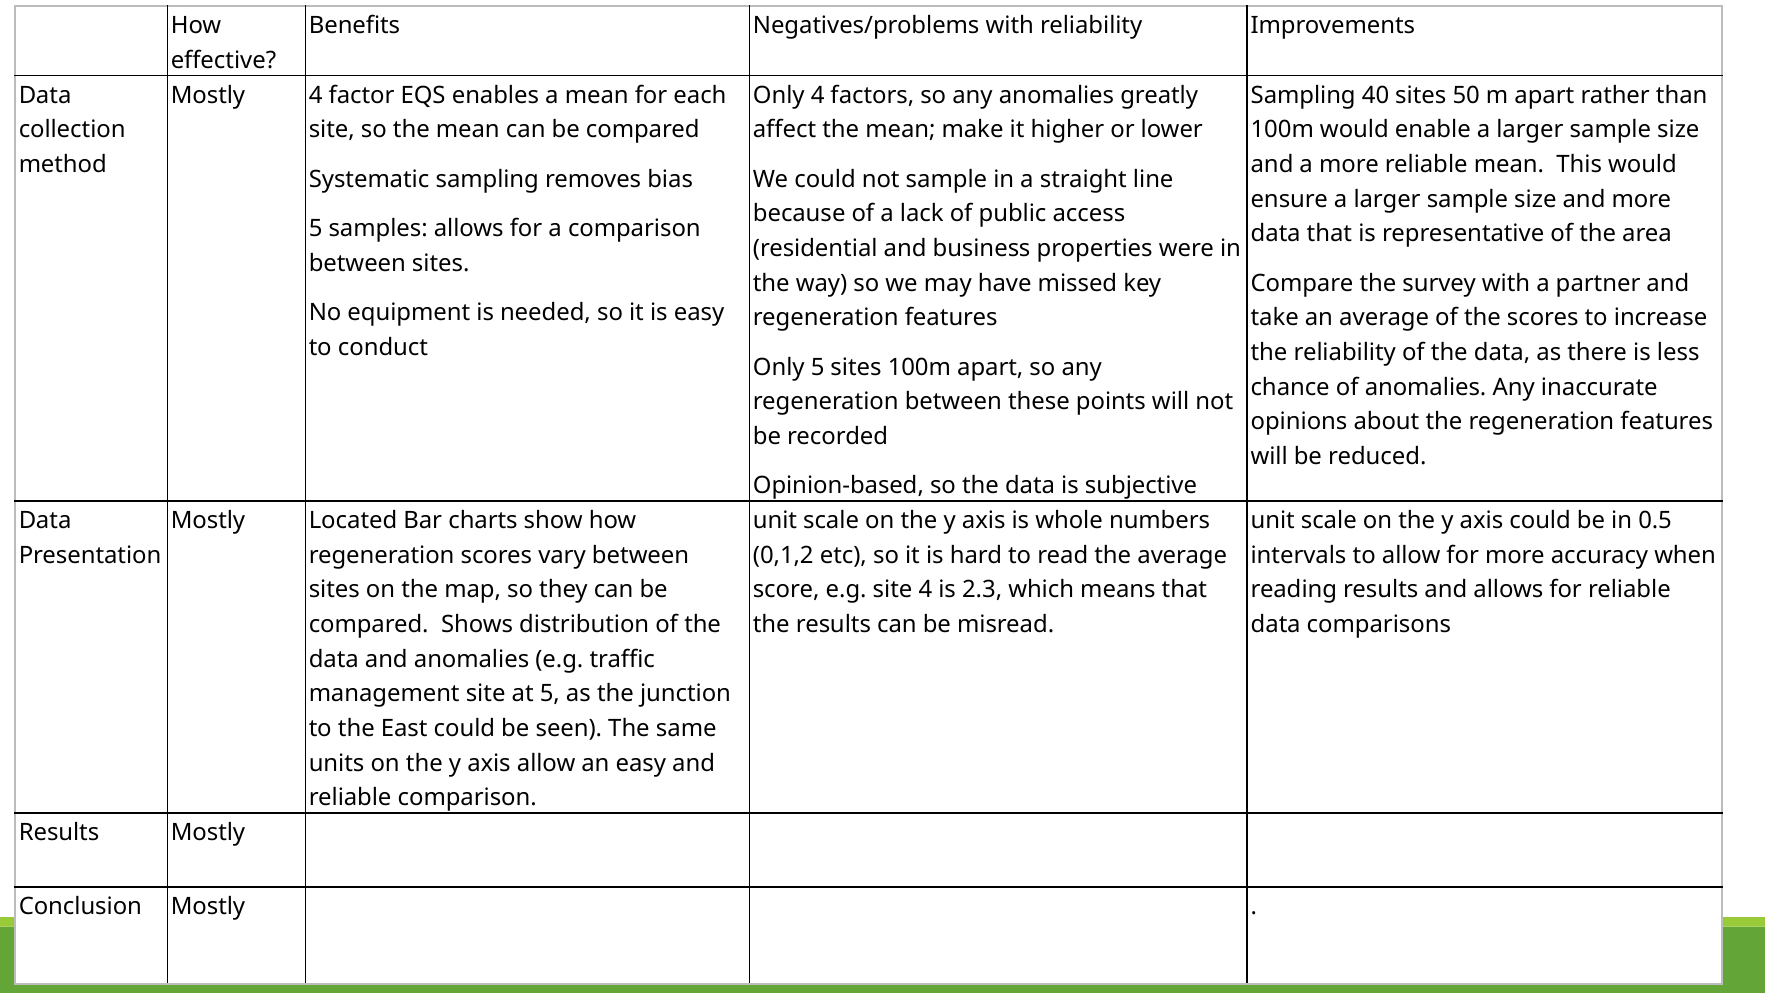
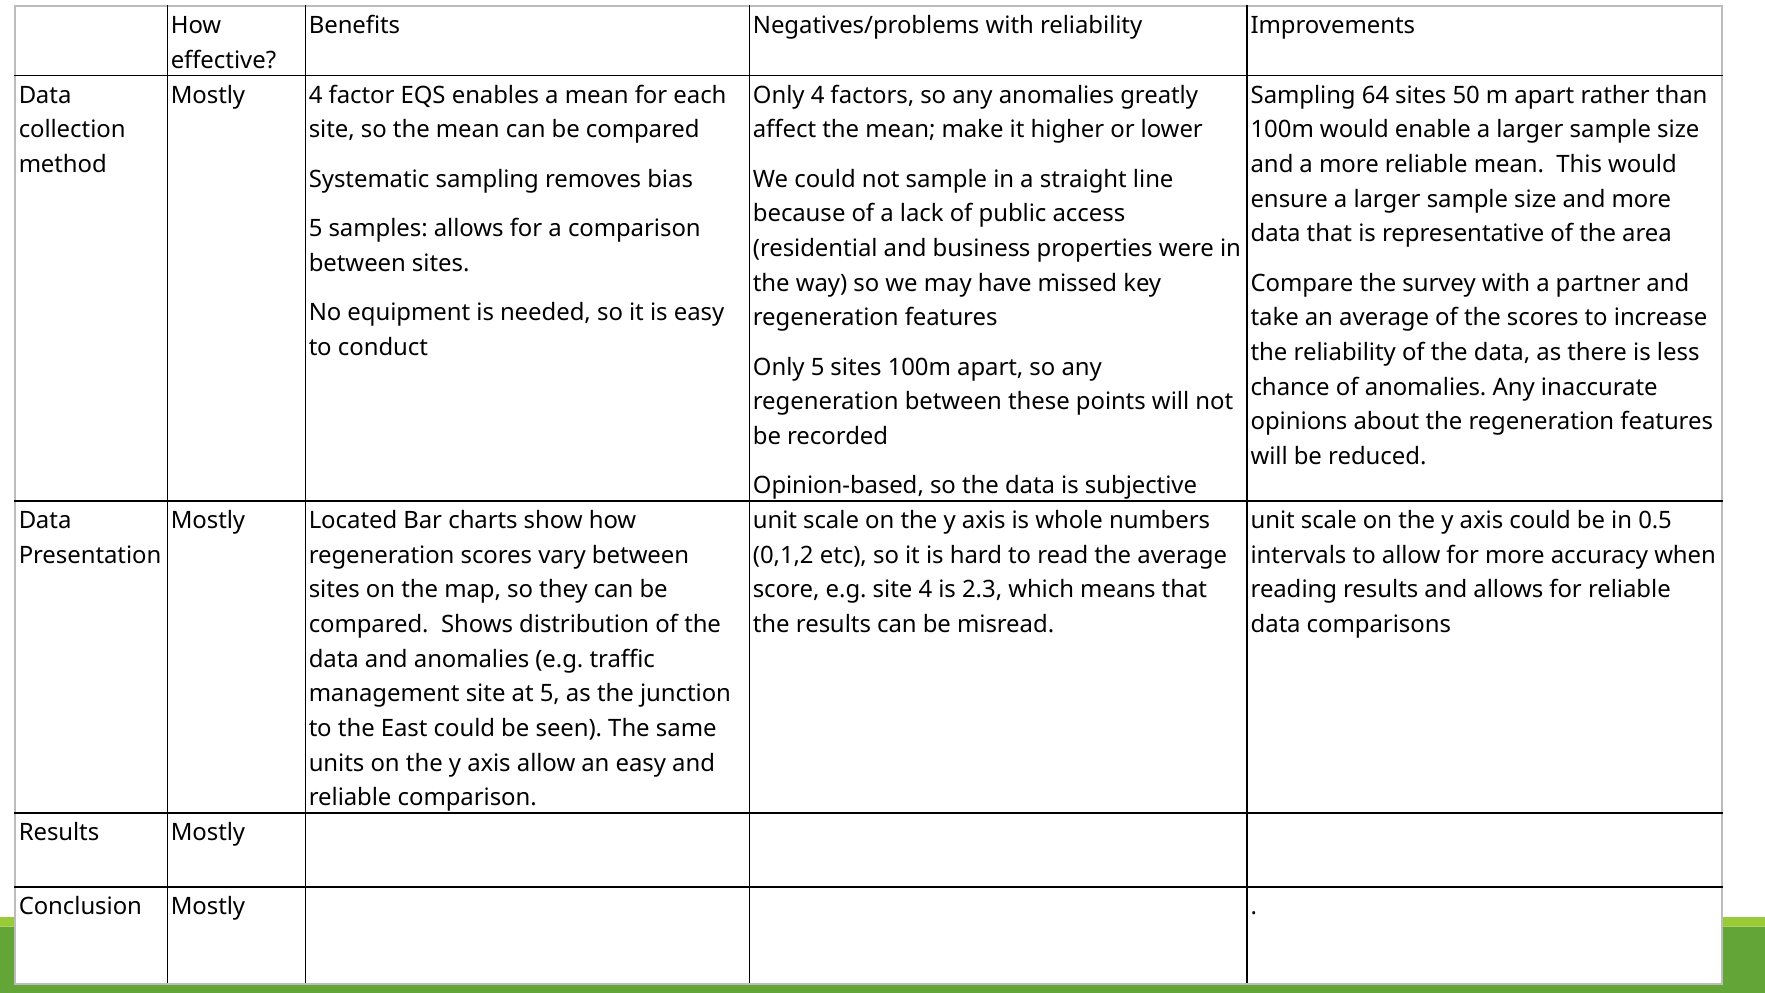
40: 40 -> 64
